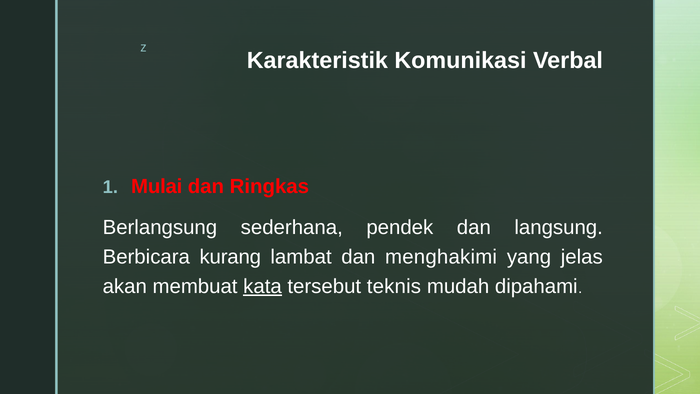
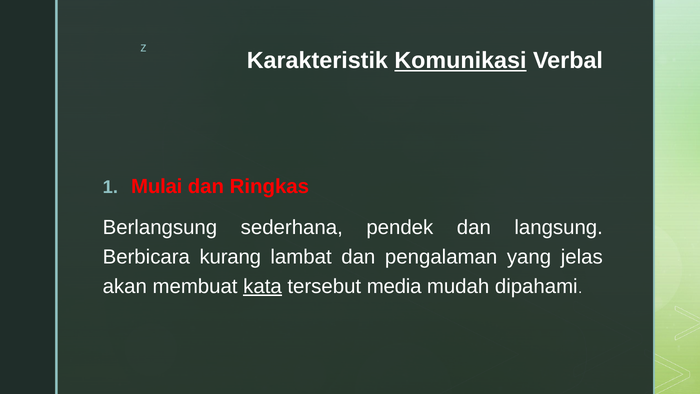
Komunikasi underline: none -> present
menghakimi: menghakimi -> pengalaman
teknis: teknis -> media
